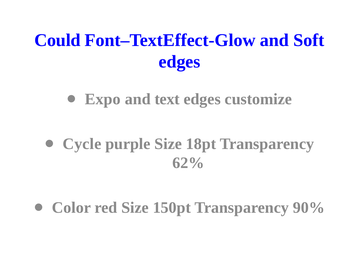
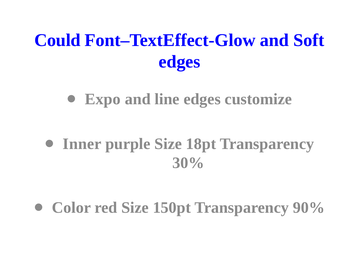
text: text -> line
Cycle: Cycle -> Inner
62%: 62% -> 30%
